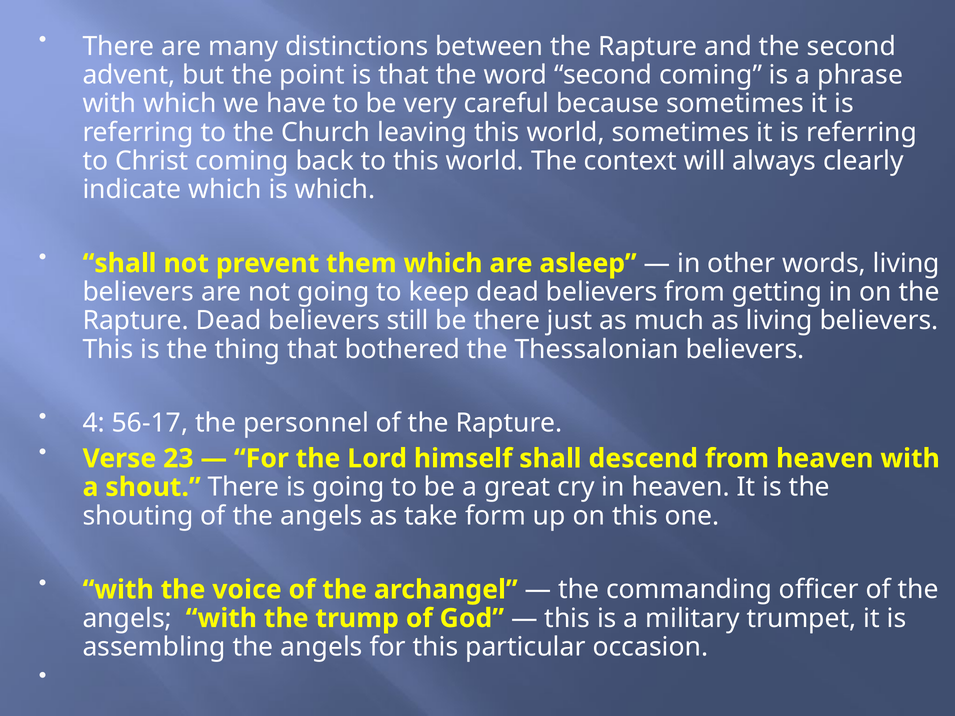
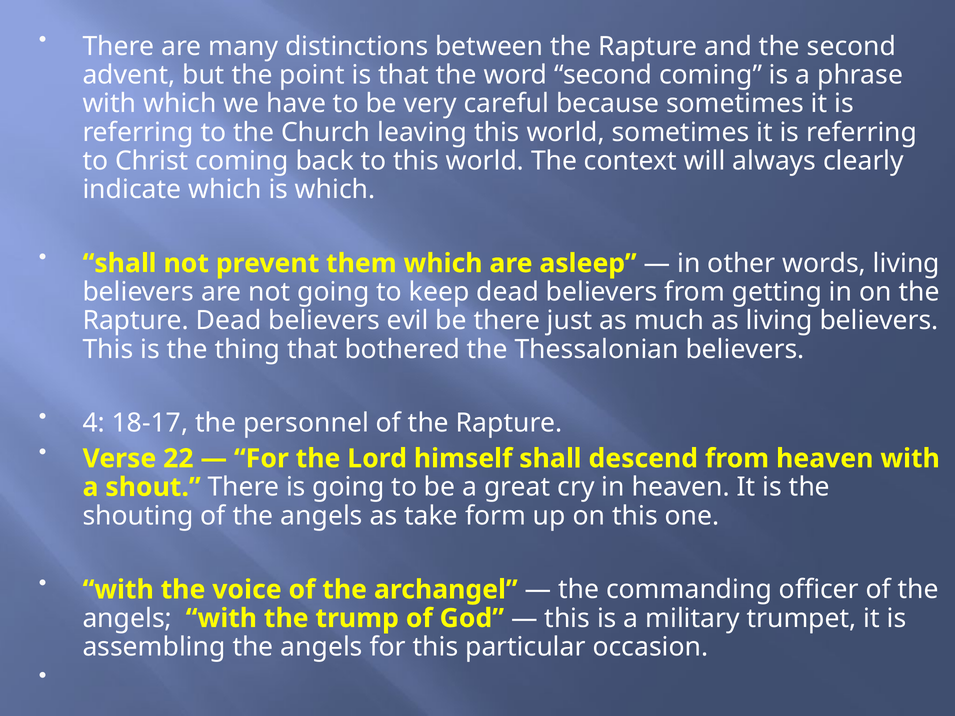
still: still -> evil
56-17: 56-17 -> 18-17
23: 23 -> 22
